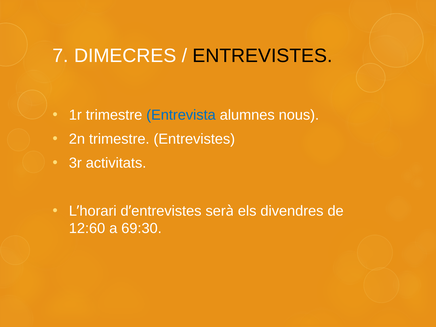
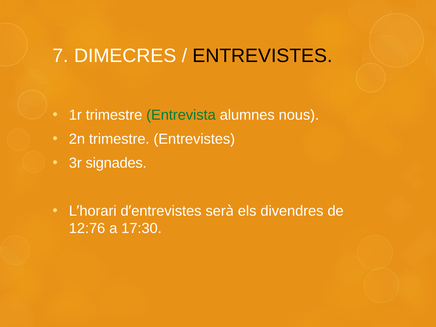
Entrevista colour: blue -> green
activitats: activitats -> signades
12:60: 12:60 -> 12:76
69:30: 69:30 -> 17:30
